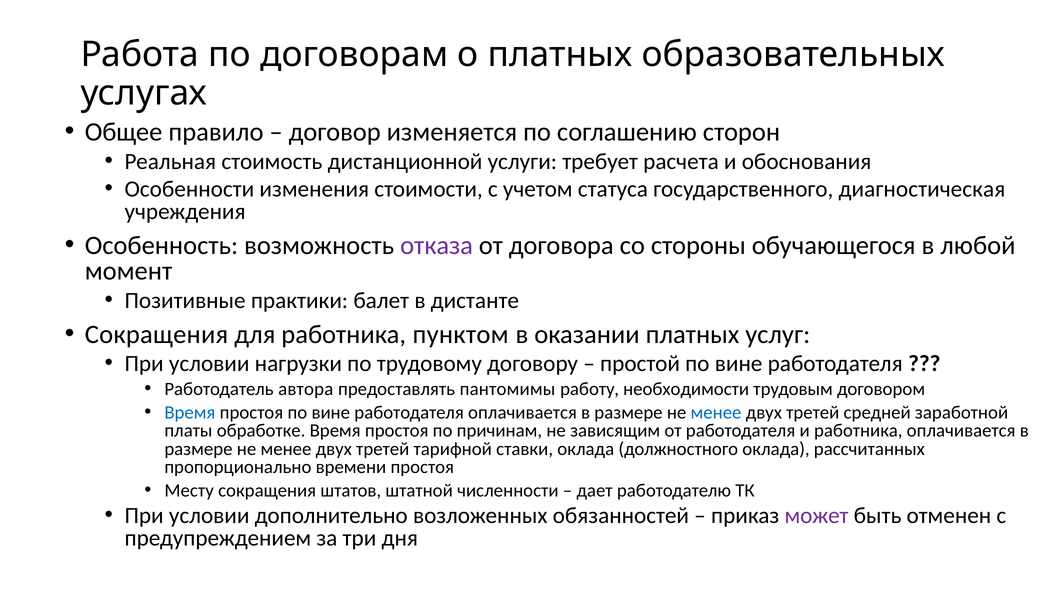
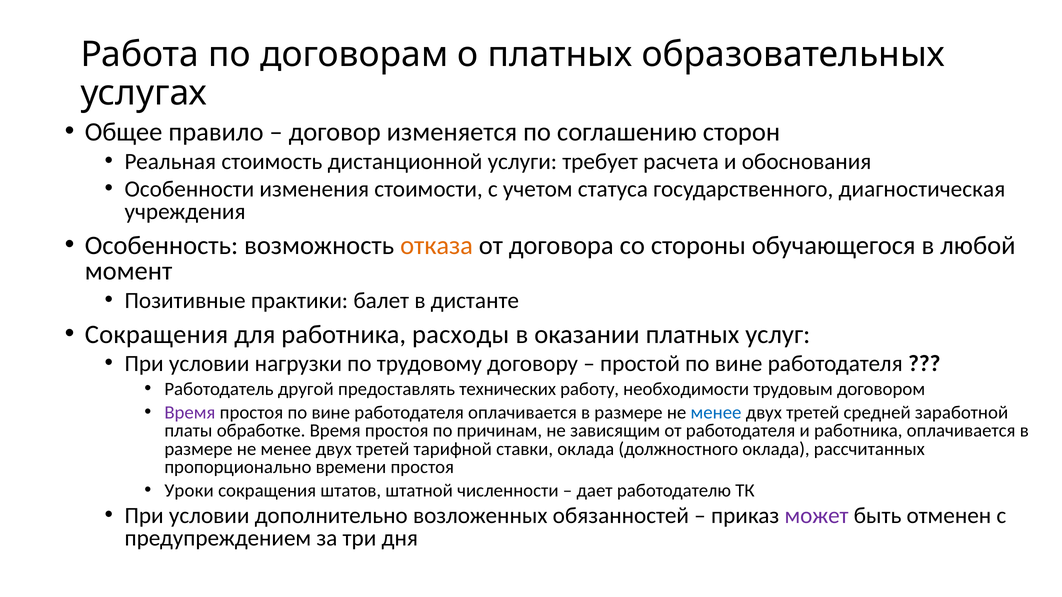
отказа colour: purple -> orange
пунктом: пунктом -> расходы
автора: автора -> другой
пантомимы: пантомимы -> технических
Время at (190, 413) colour: blue -> purple
Месту: Месту -> Уроки
